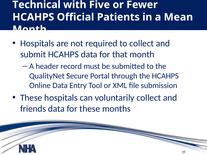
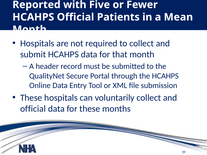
Technical: Technical -> Reported
friends at (33, 109): friends -> official
